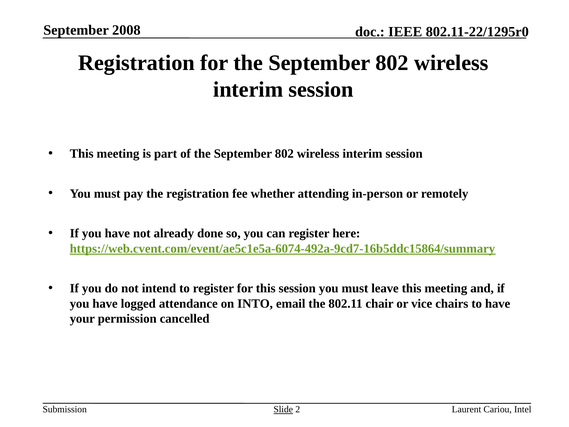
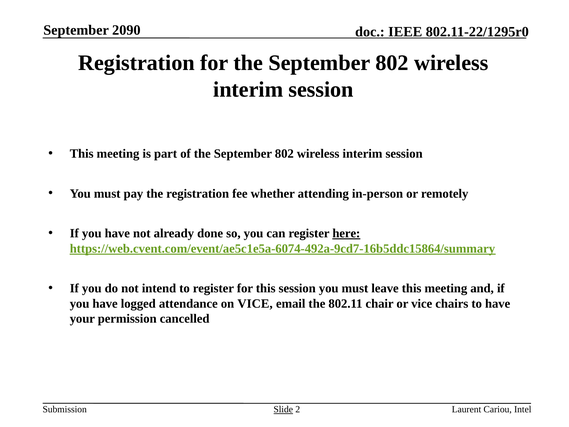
2008: 2008 -> 2090
here underline: none -> present
on INTO: INTO -> VICE
